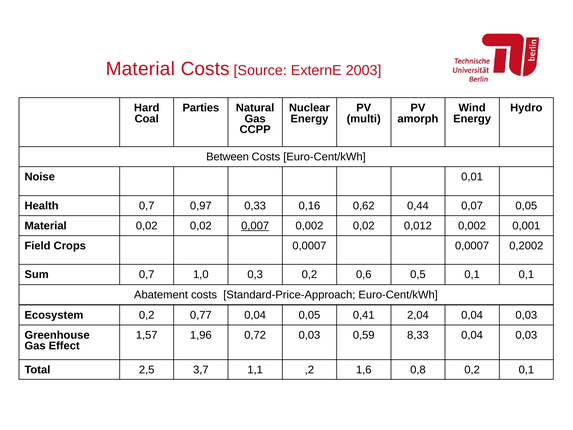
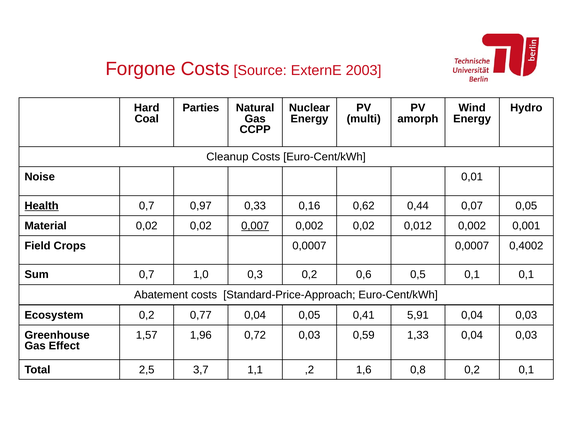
Material at (140, 69): Material -> Forgone
Between: Between -> Cleanup
Health underline: none -> present
0,2002: 0,2002 -> 0,4002
2,04: 2,04 -> 5,91
8,33: 8,33 -> 1,33
